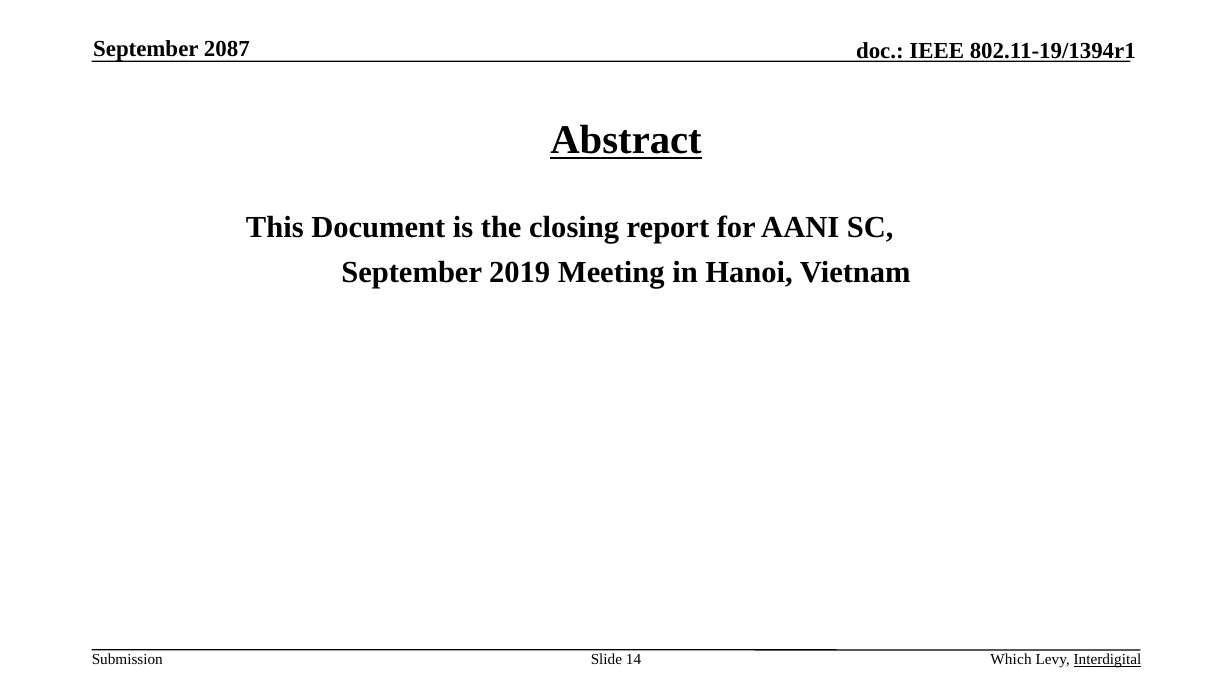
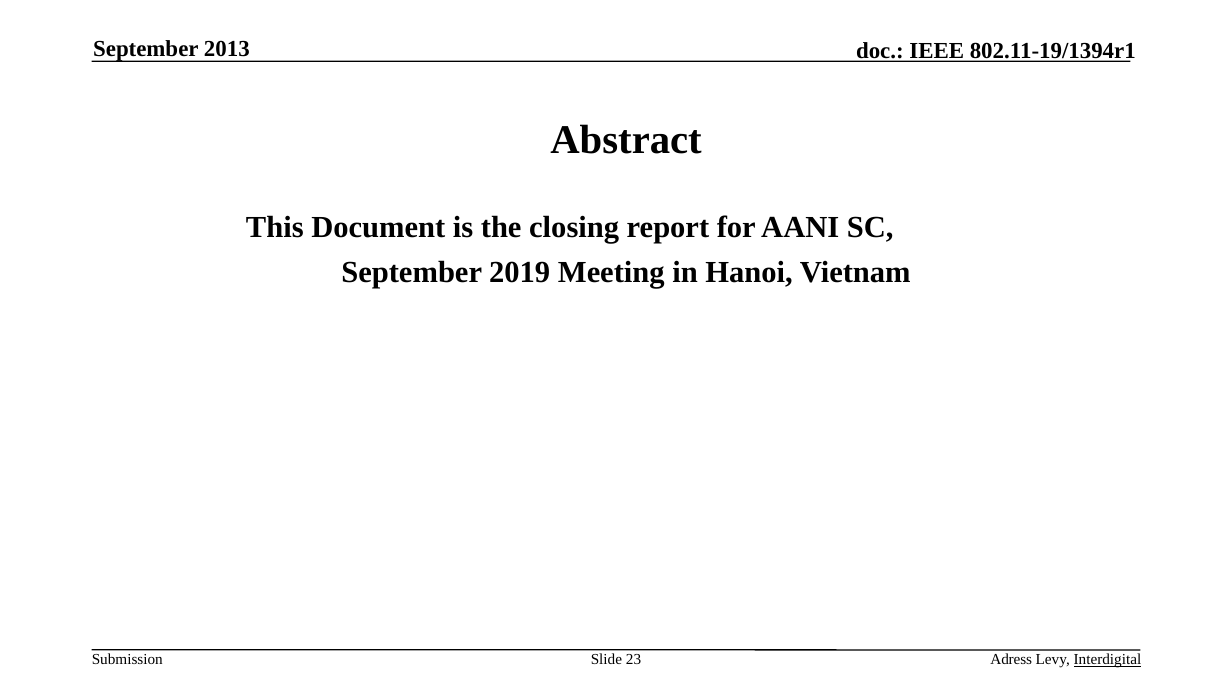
2087: 2087 -> 2013
Abstract at (626, 140) underline: present -> none
14: 14 -> 23
Which: Which -> Adress
